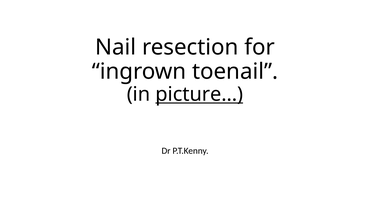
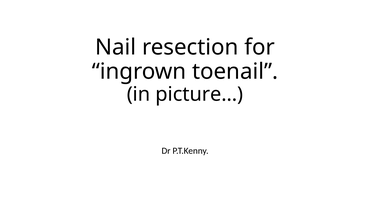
picture… underline: present -> none
